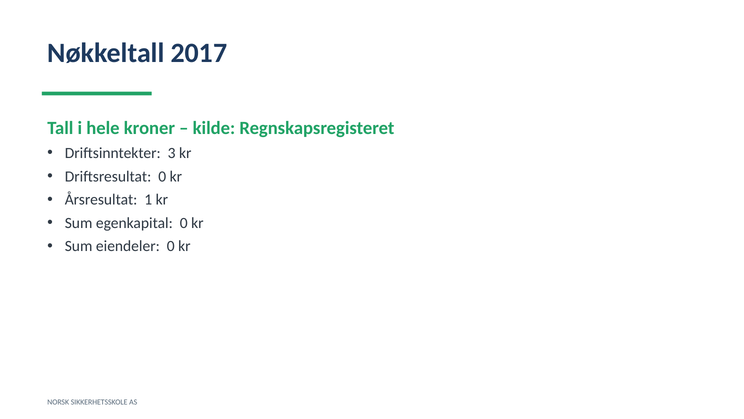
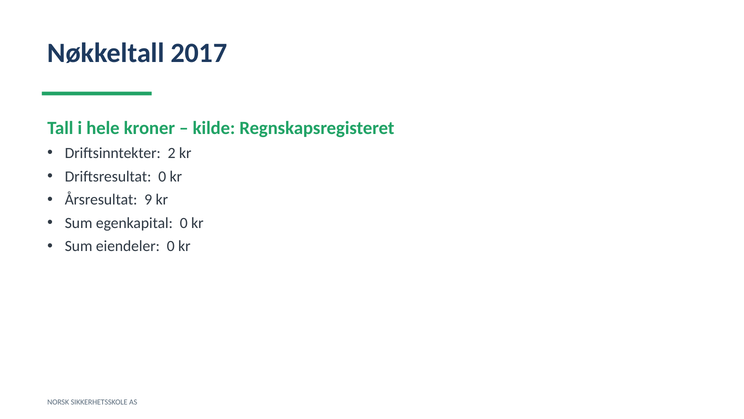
3: 3 -> 2
1: 1 -> 9
